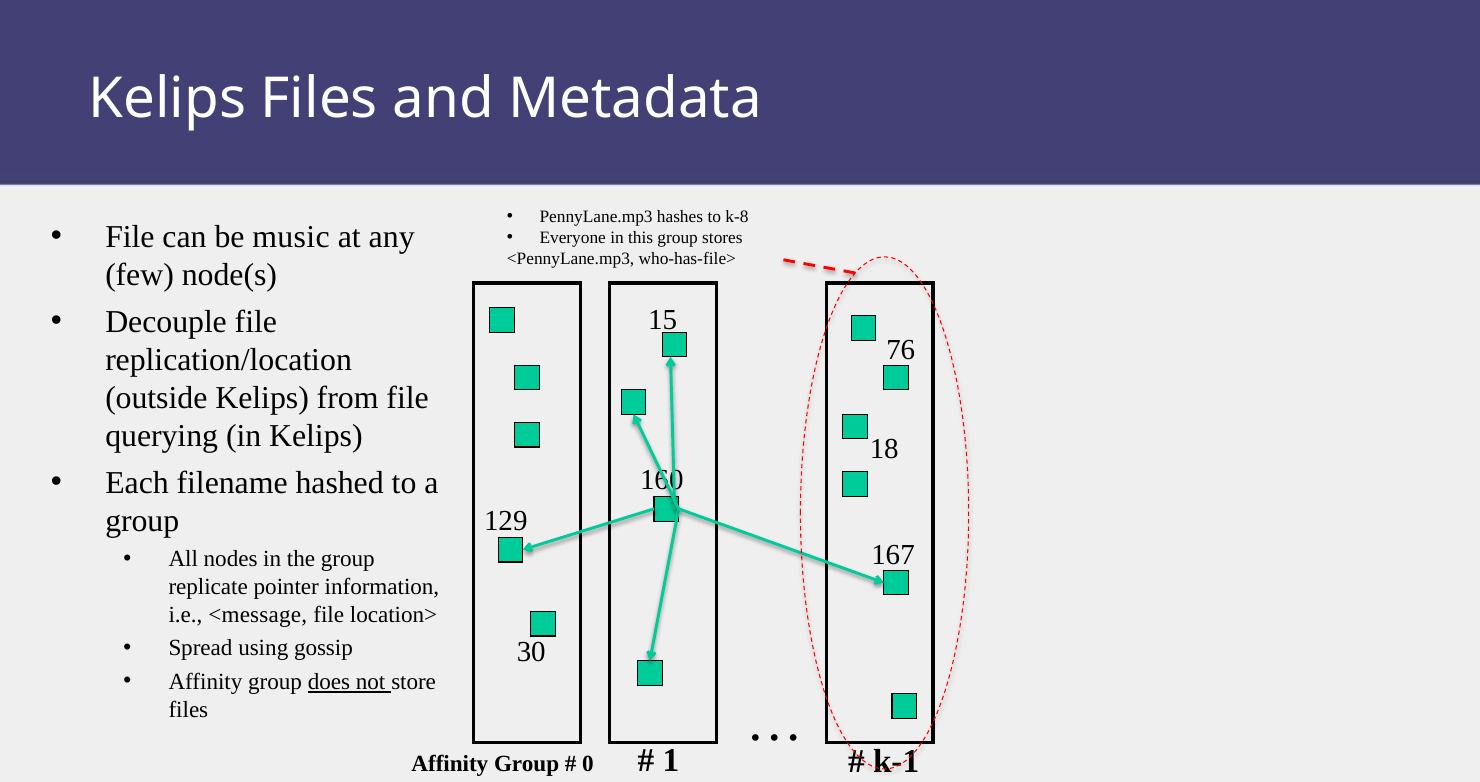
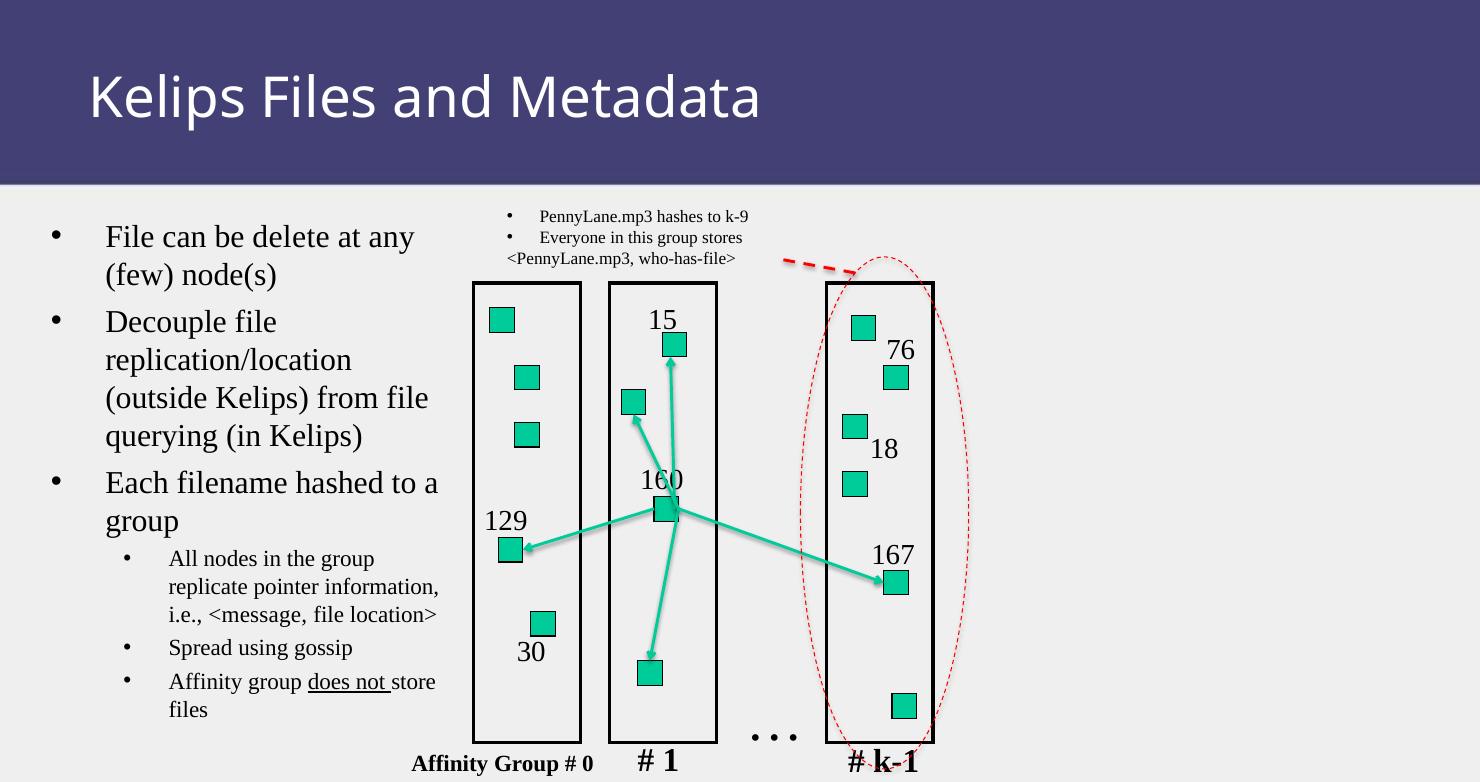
k-8: k-8 -> k-9
music: music -> delete
